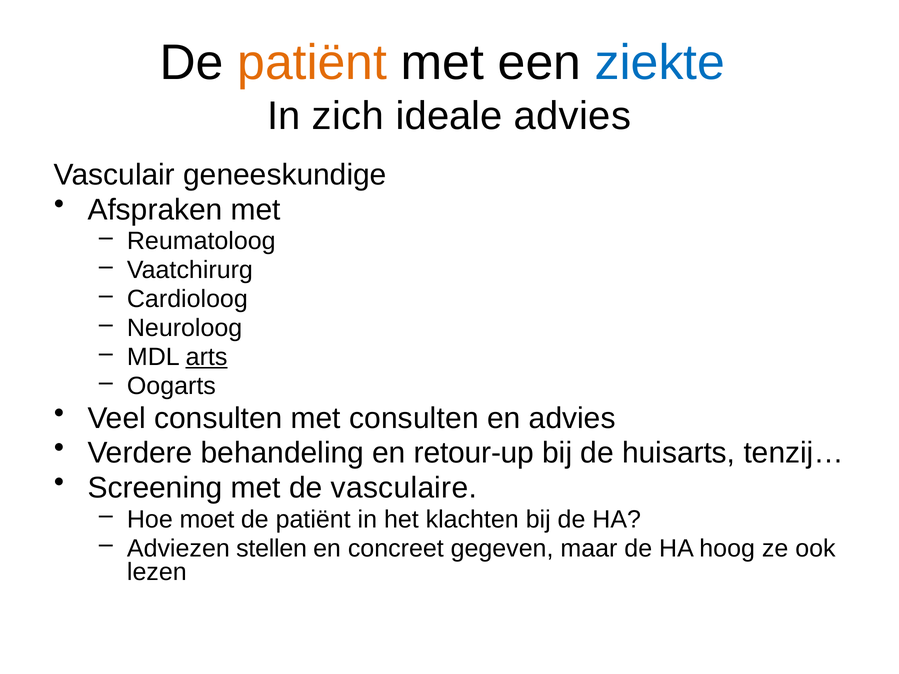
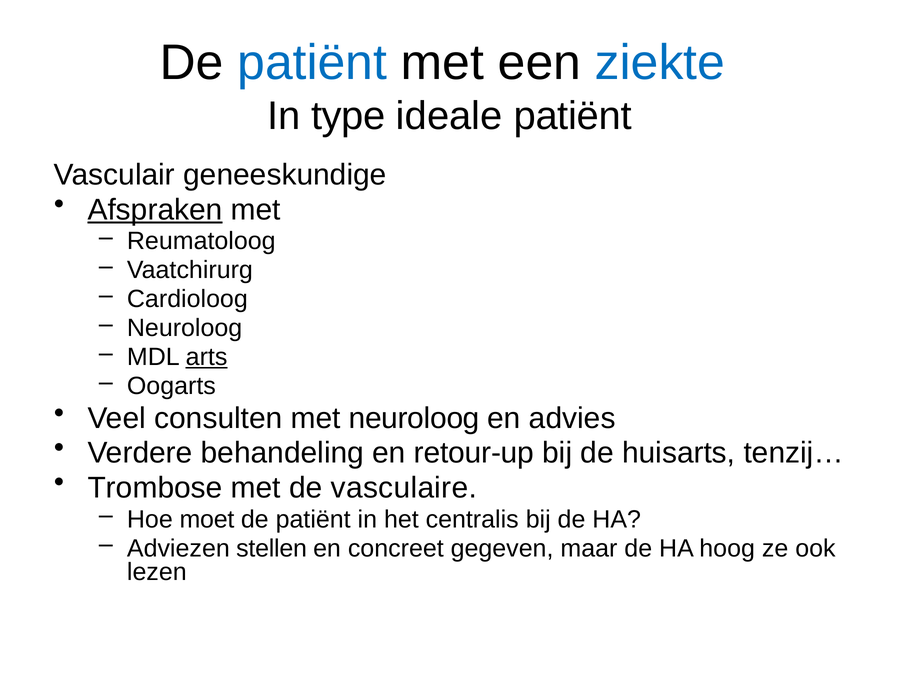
patiënt at (312, 63) colour: orange -> blue
zich: zich -> type
ideale advies: advies -> patiënt
Afspraken underline: none -> present
met consulten: consulten -> neuroloog
Screening: Screening -> Trombose
klachten: klachten -> centralis
